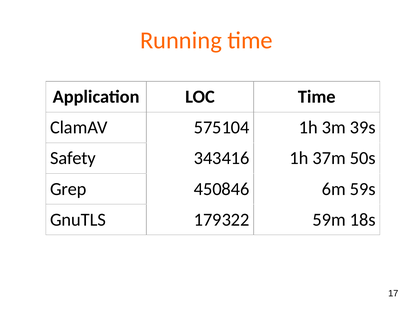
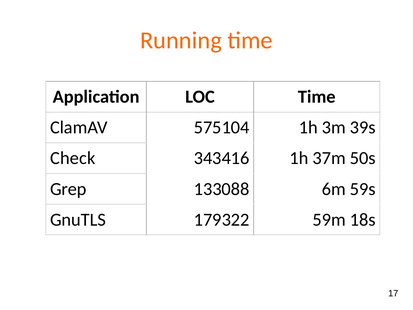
Safety: Safety -> Check
450846: 450846 -> 133088
